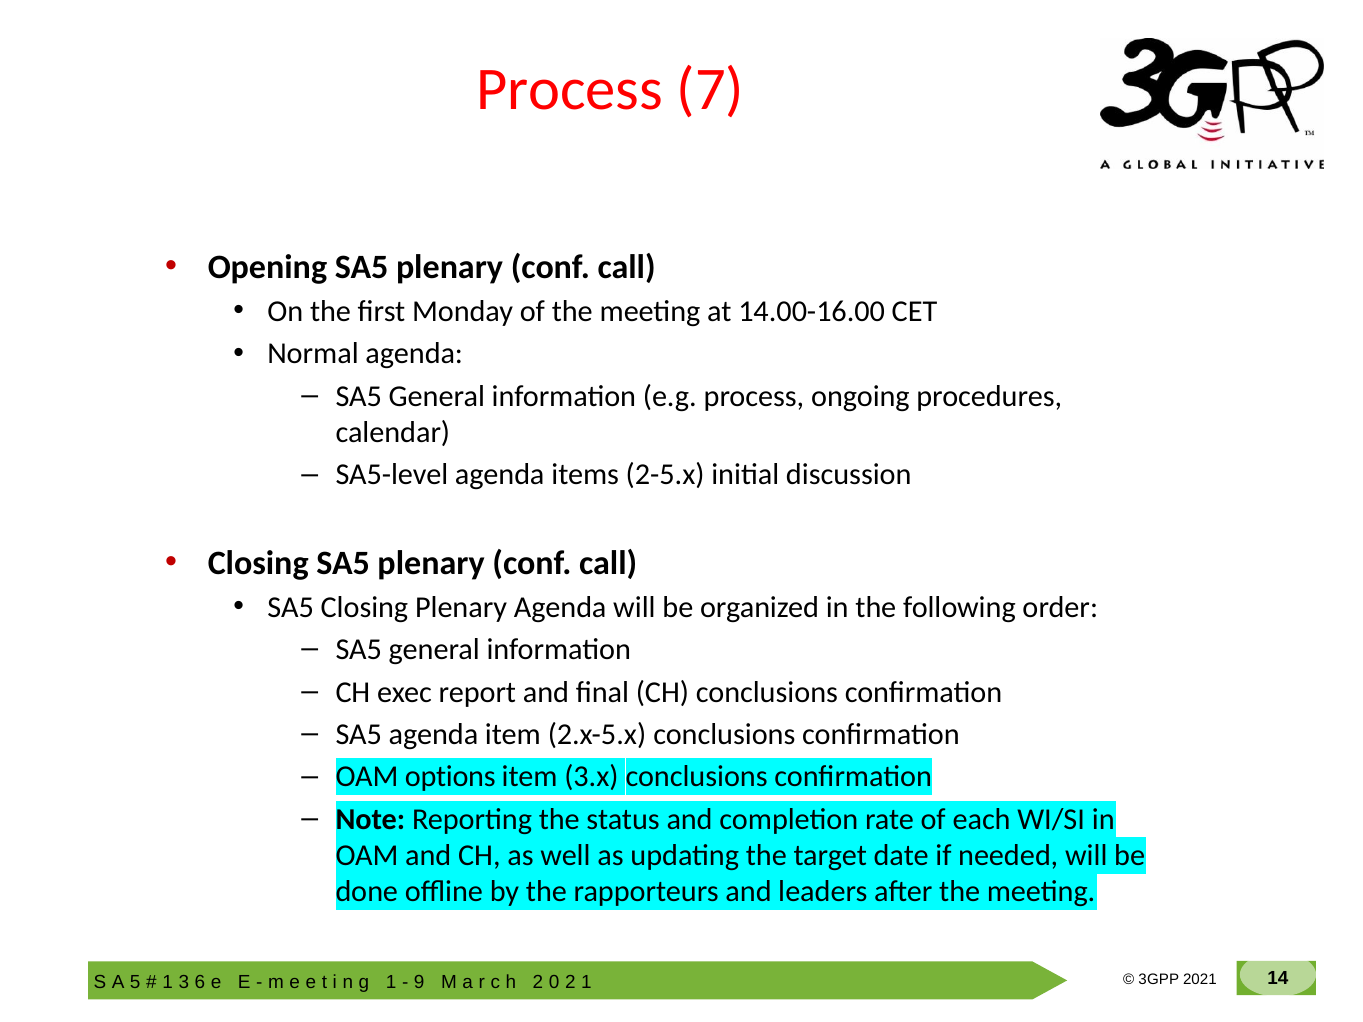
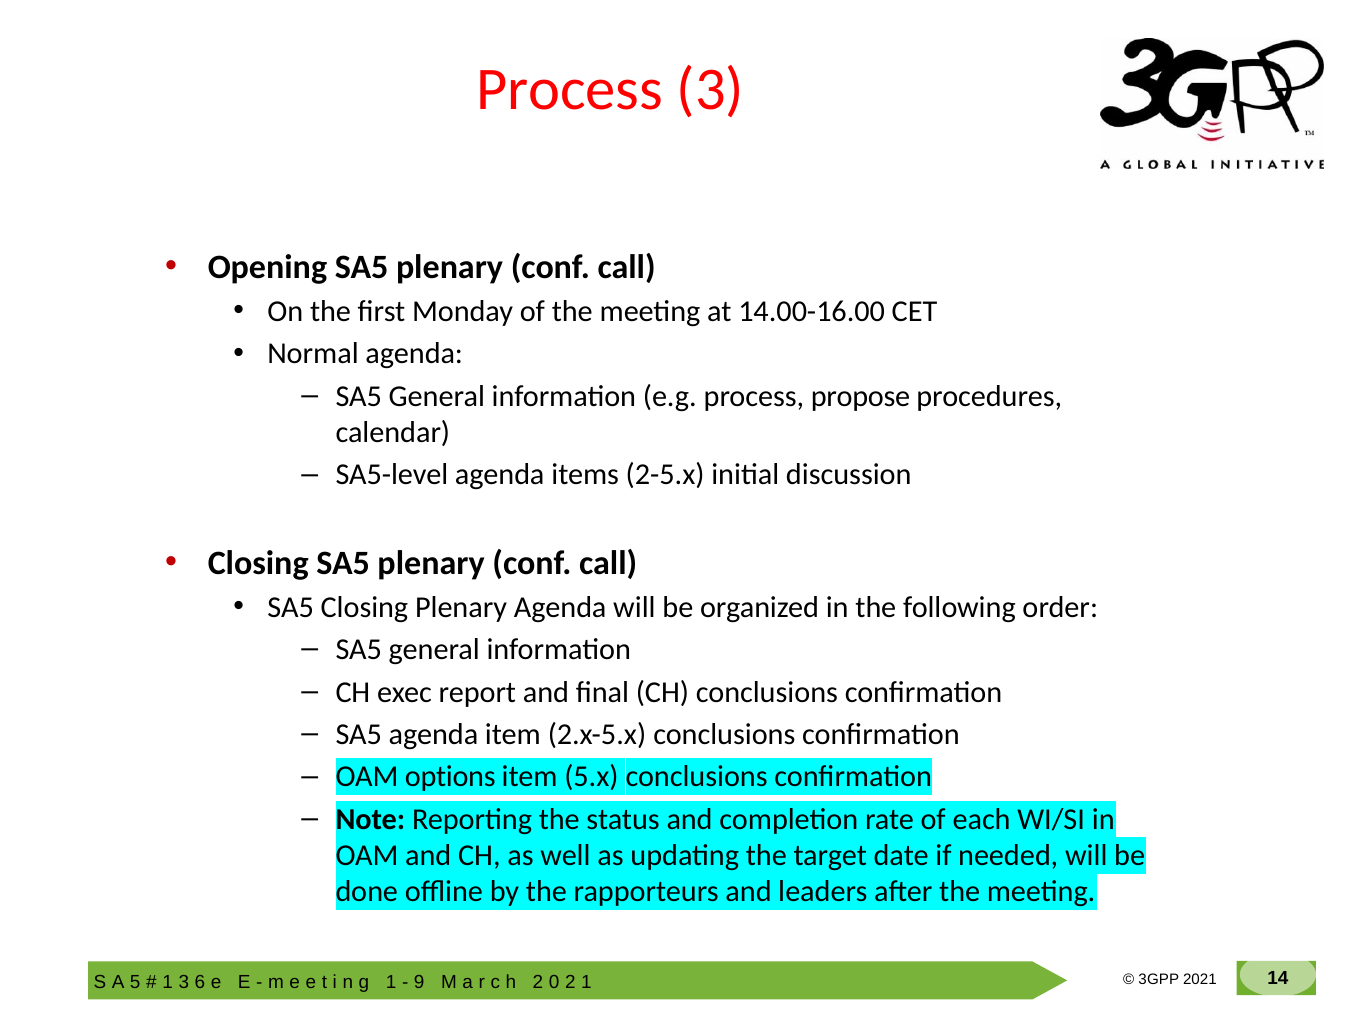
Process 7: 7 -> 3
ongoing: ongoing -> propose
3.x: 3.x -> 5.x
